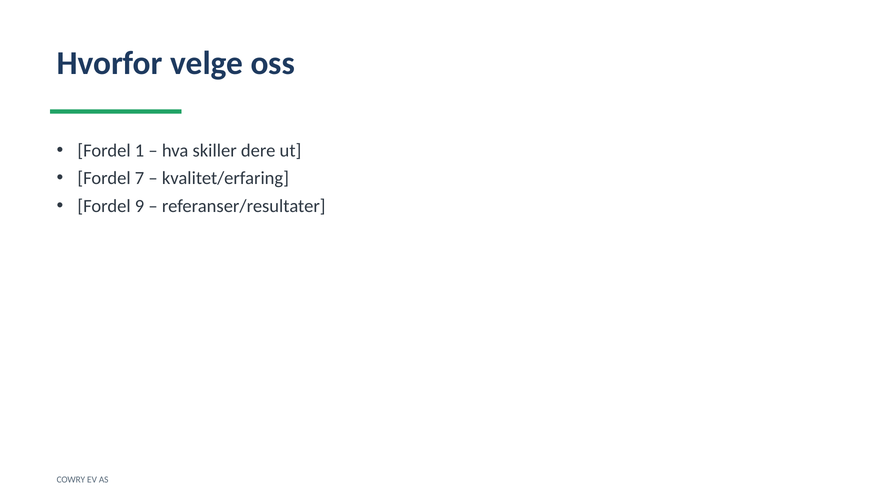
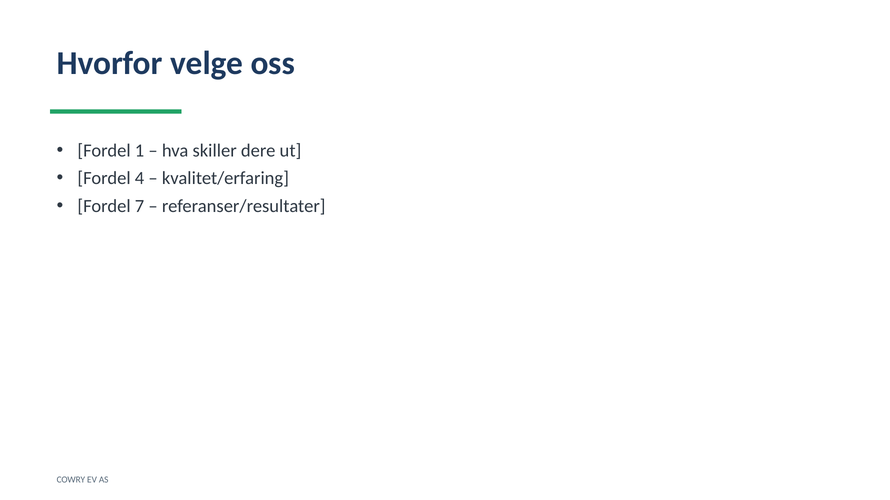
7: 7 -> 4
9: 9 -> 7
